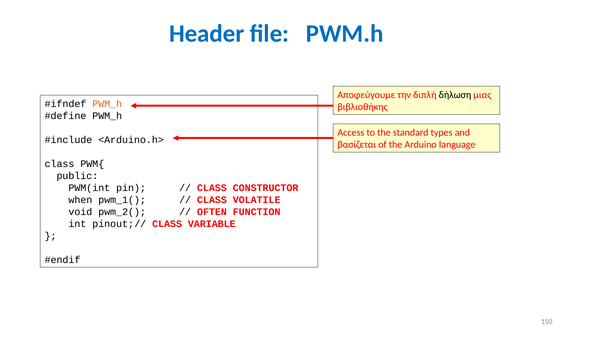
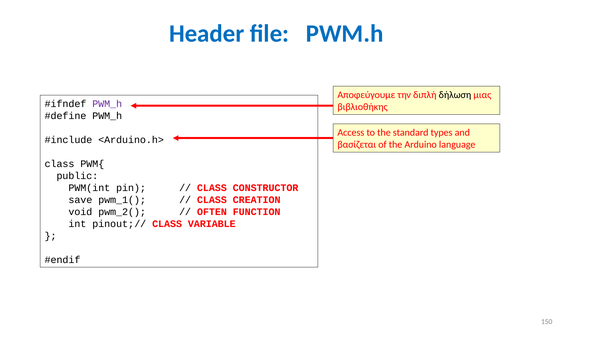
PWM_h at (107, 104) colour: orange -> purple
when: when -> save
VOLATILE: VOLATILE -> CREATION
